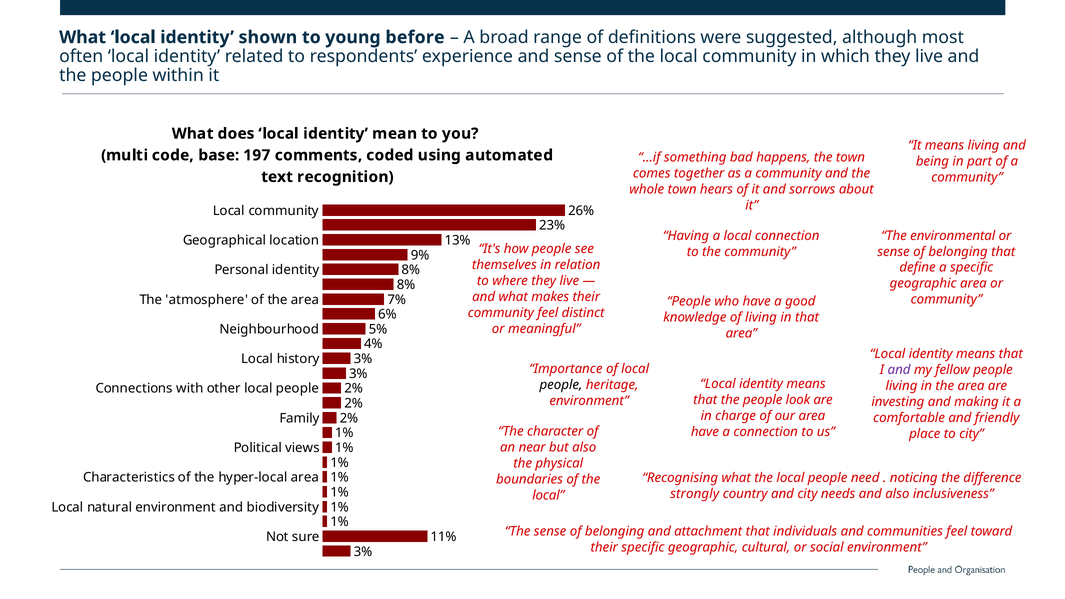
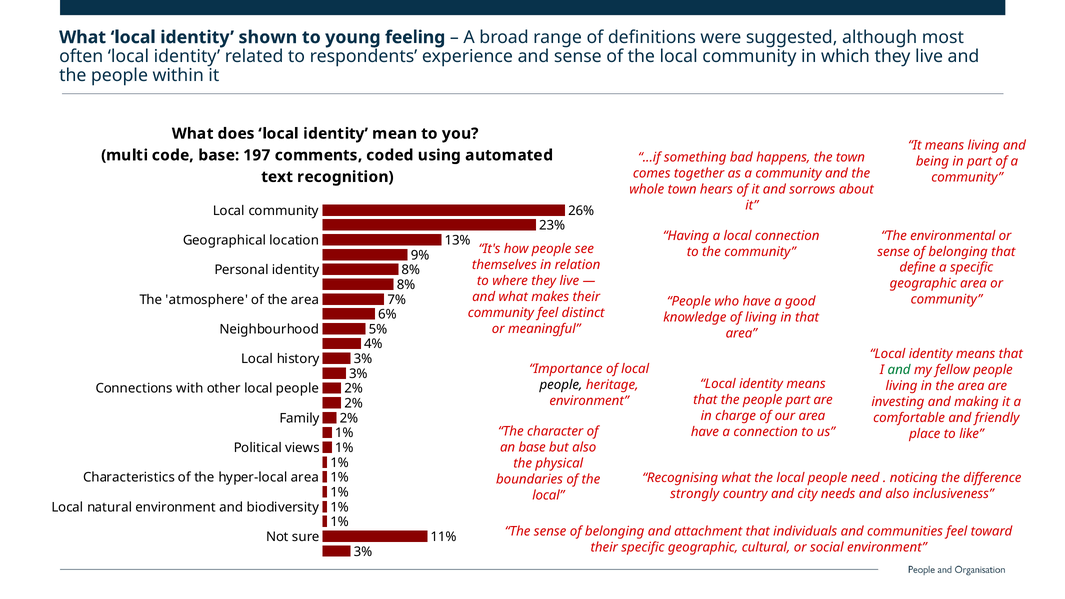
before: before -> feeling
and at (899, 370) colour: purple -> green
people look: look -> part
to city: city -> like
an near: near -> base
